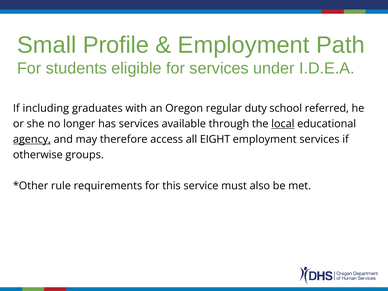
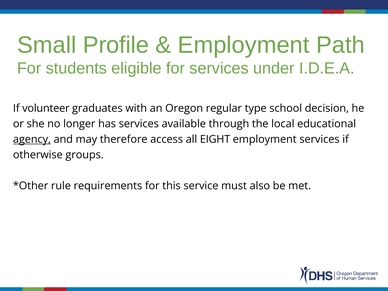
including: including -> volunteer
duty: duty -> type
referred: referred -> decision
local underline: present -> none
